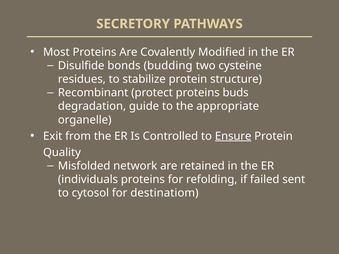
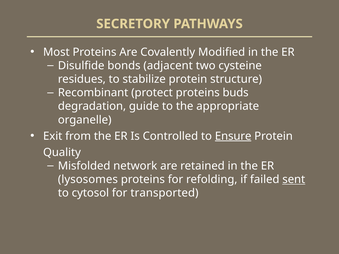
budding: budding -> adjacent
individuals: individuals -> lysosomes
sent underline: none -> present
destinatiom: destinatiom -> transported
